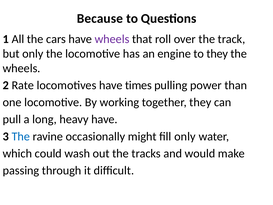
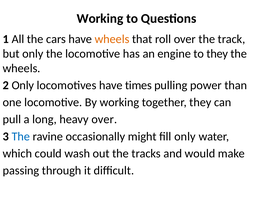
Because at (100, 18): Because -> Working
wheels at (112, 39) colour: purple -> orange
2 Rate: Rate -> Only
heavy have: have -> over
